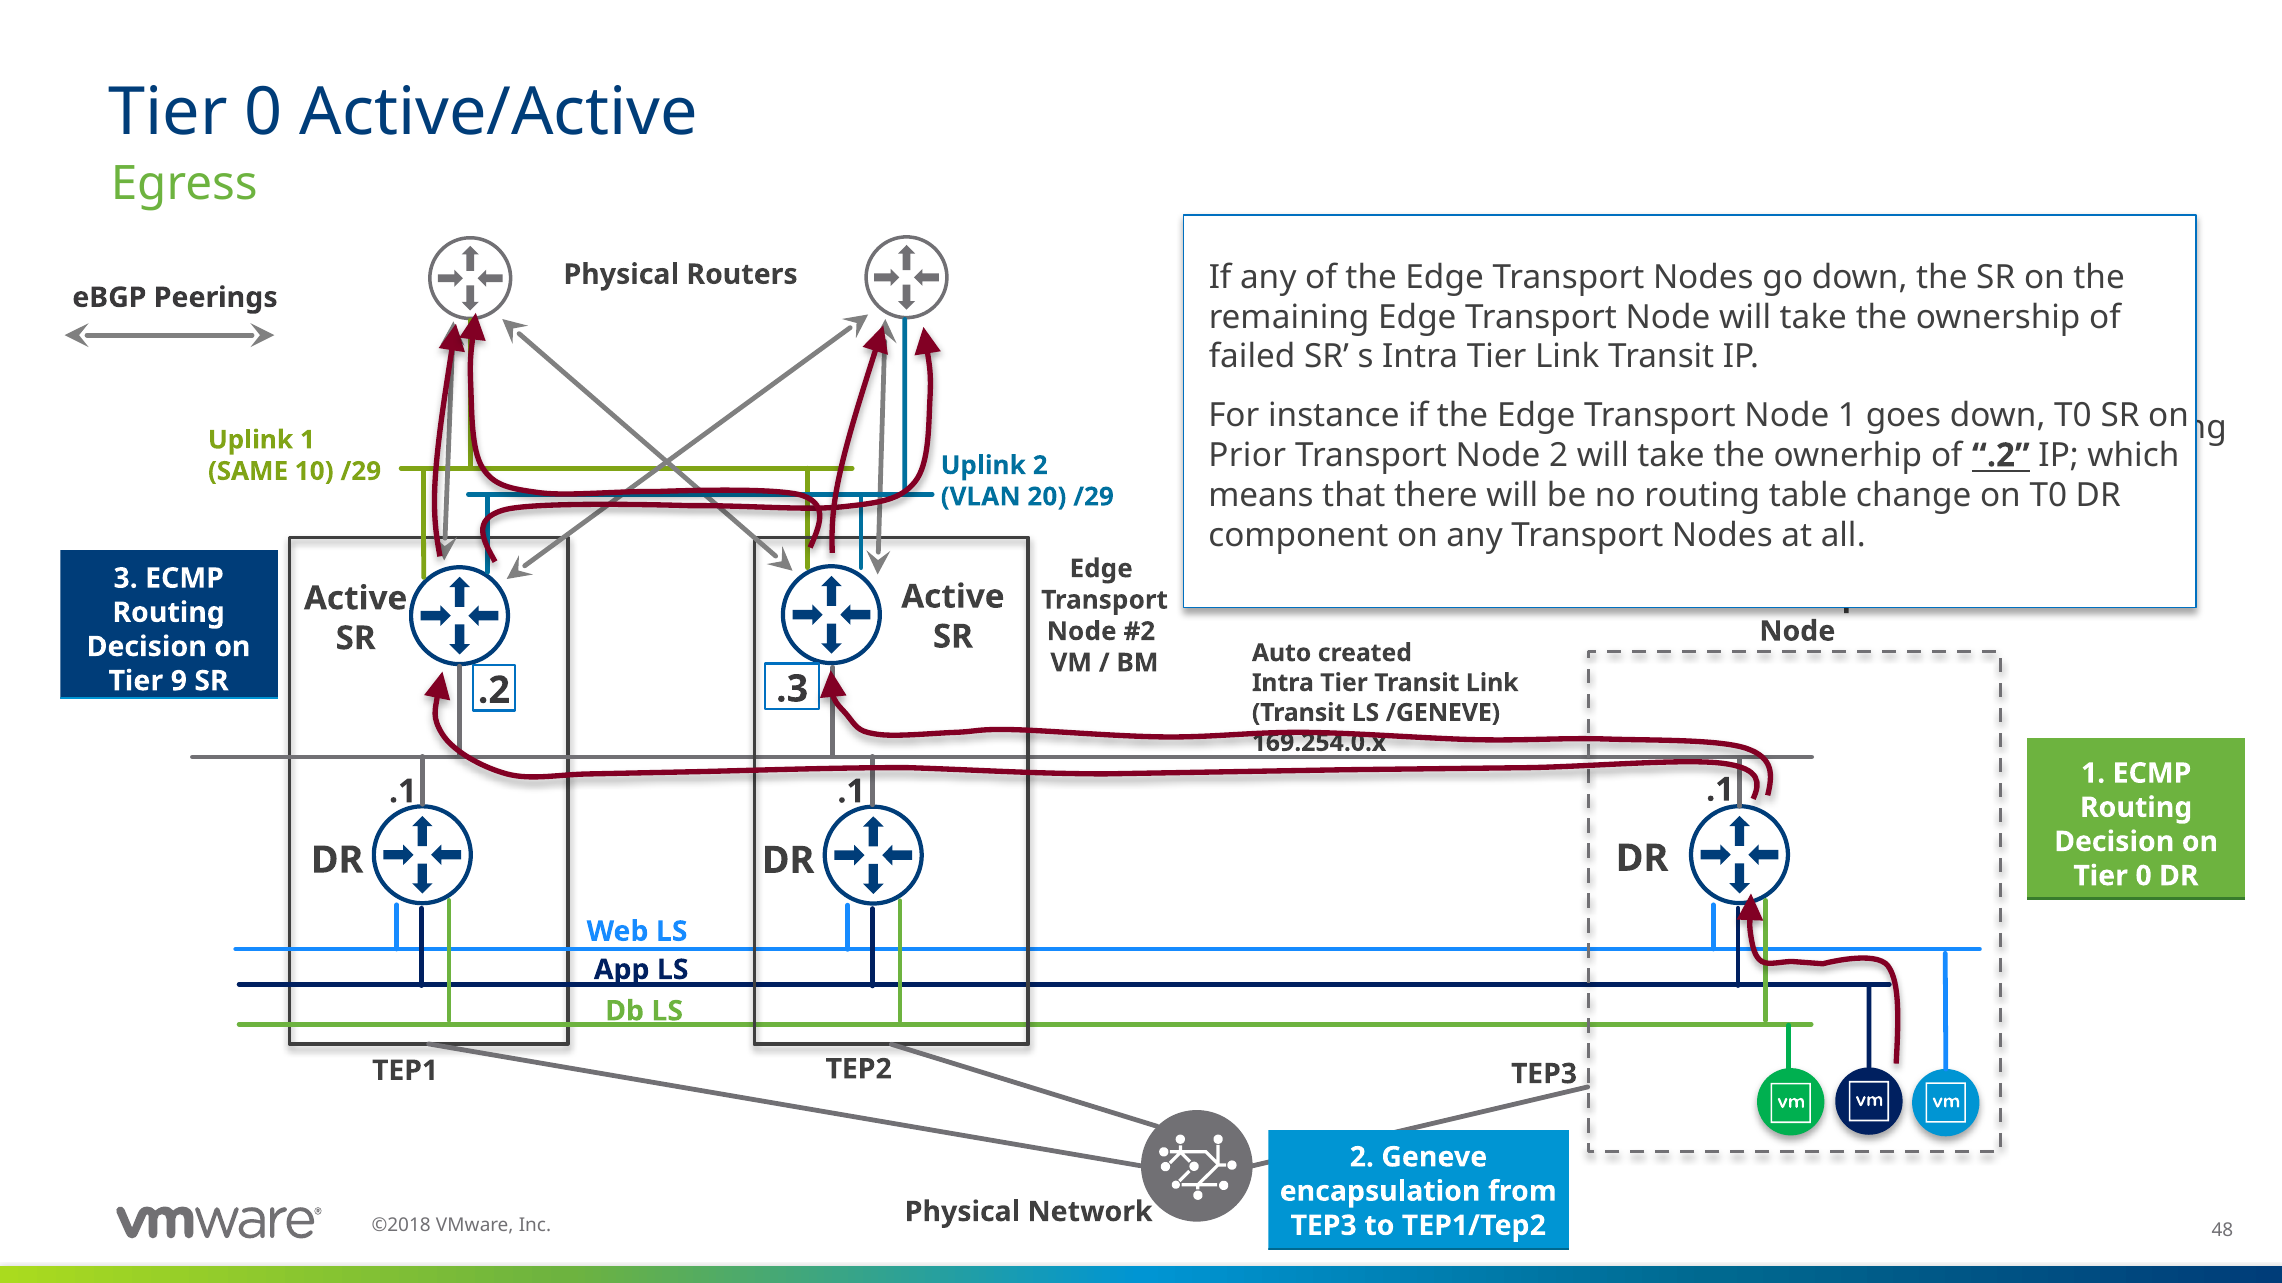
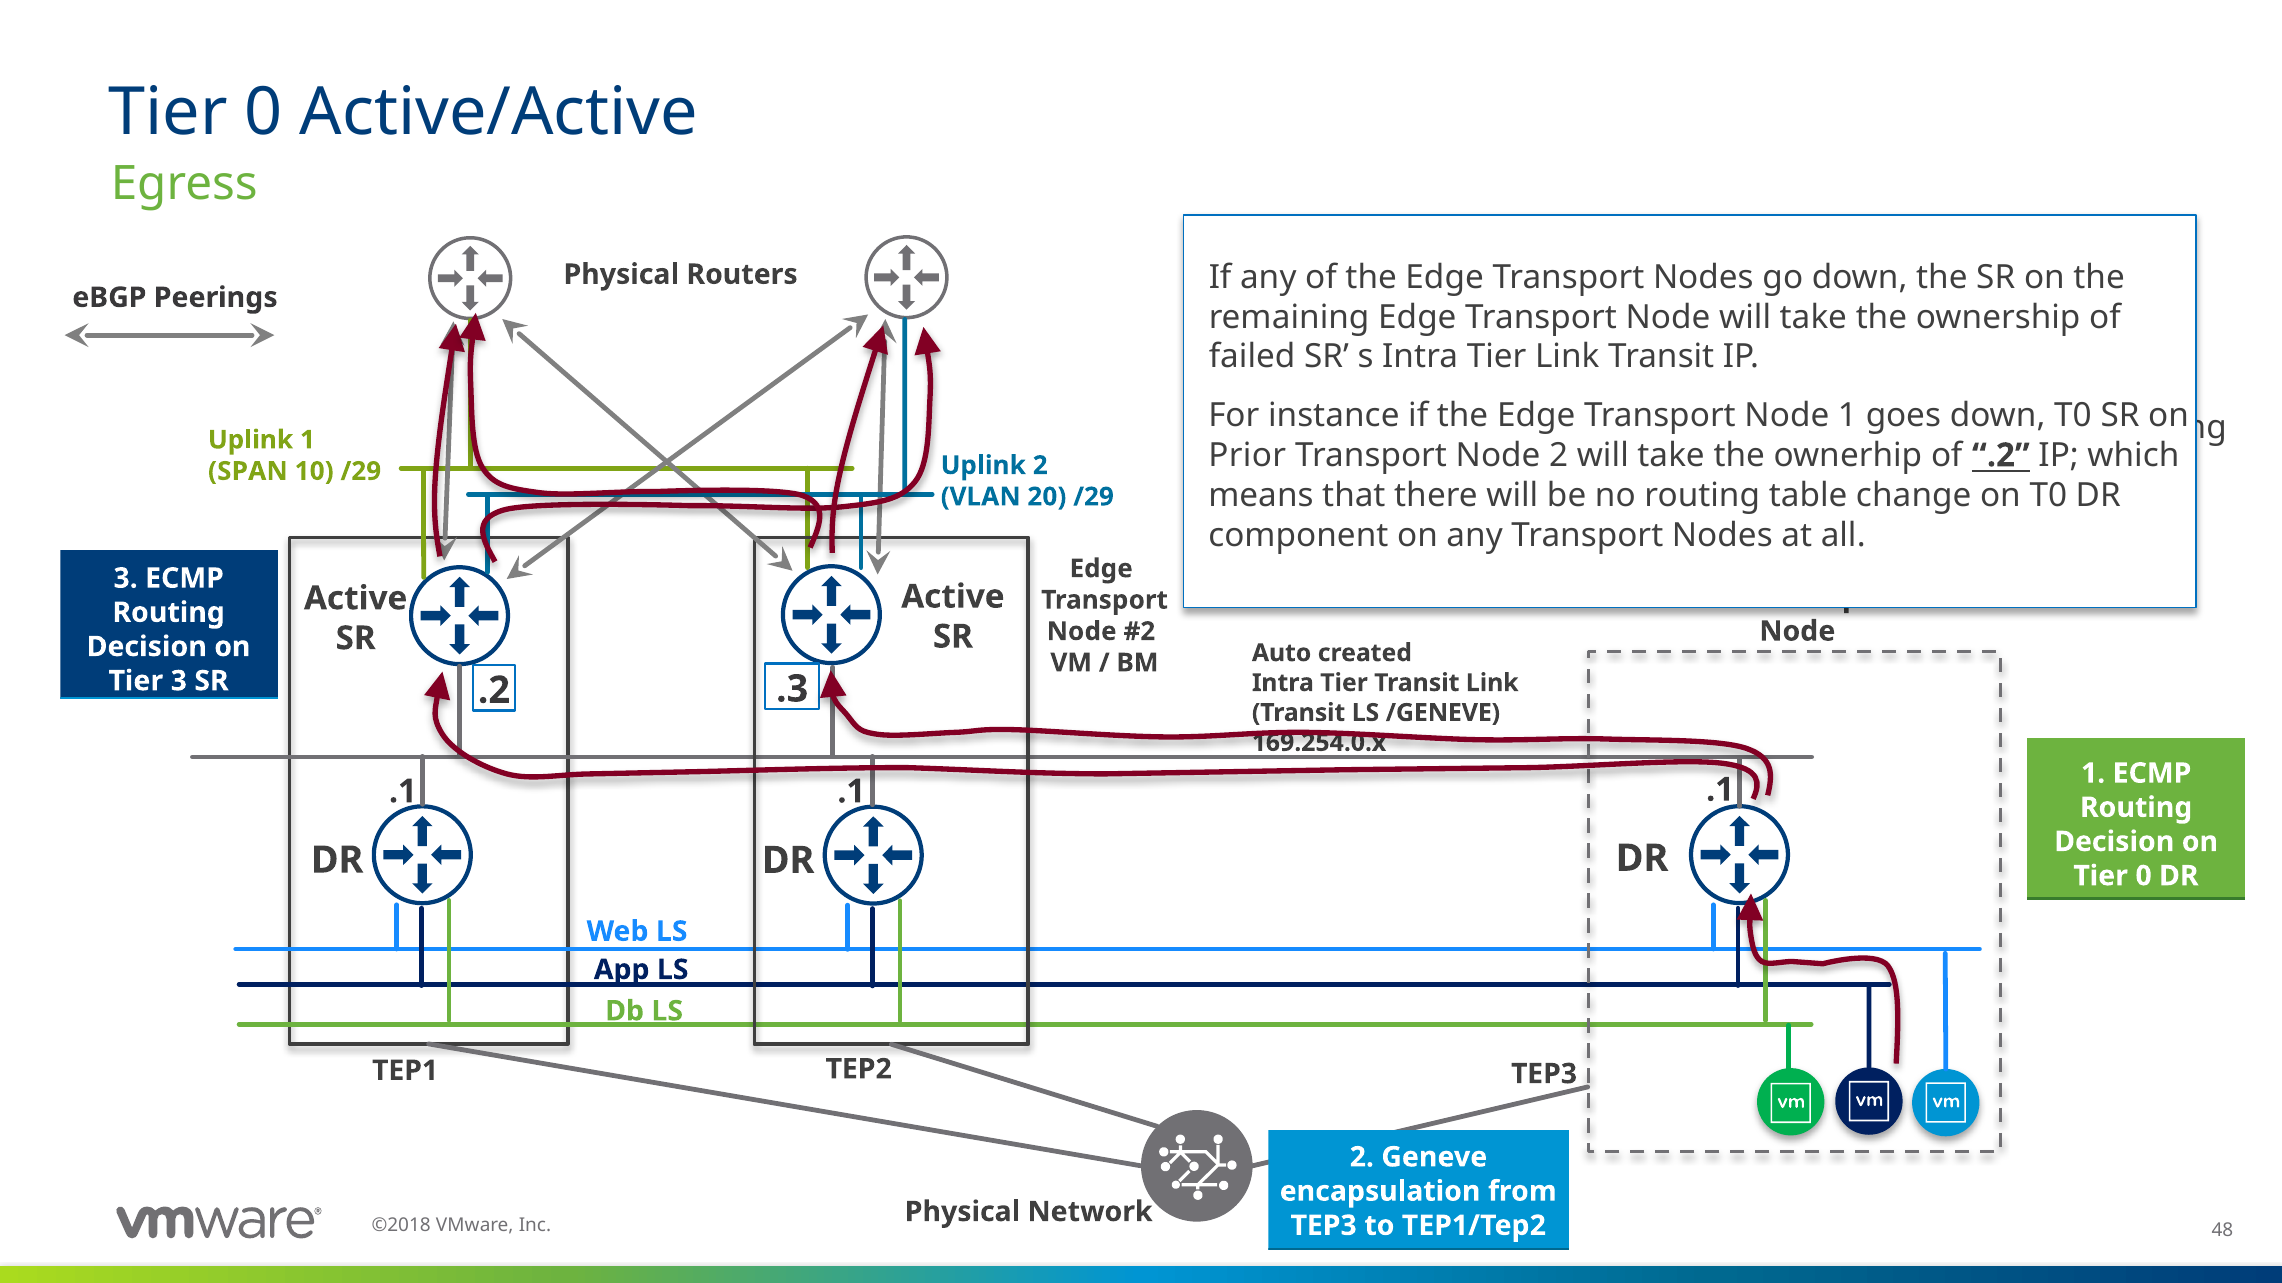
SAME: SAME -> SPAN
Tier 9: 9 -> 3
